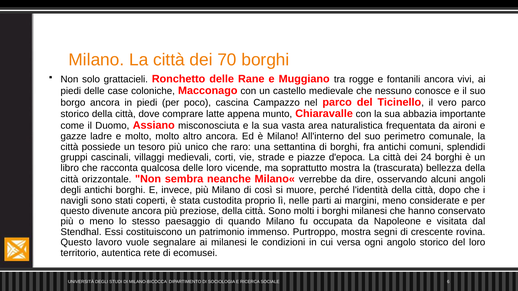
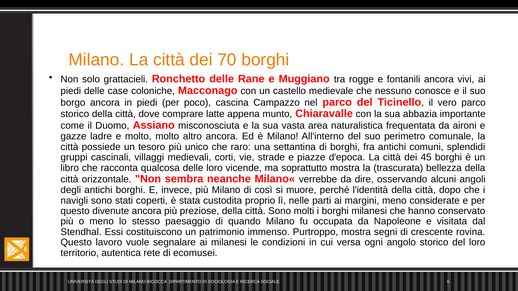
24: 24 -> 45
